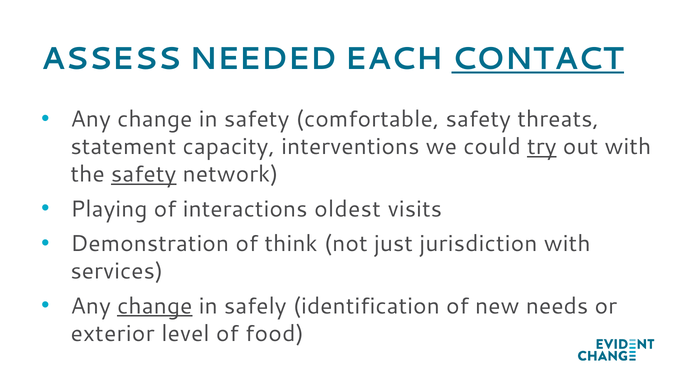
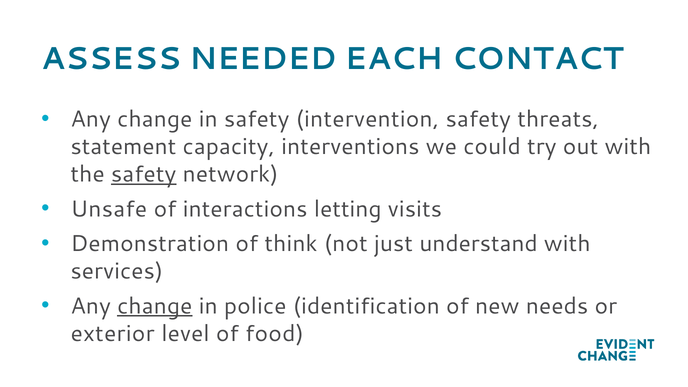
CONTACT underline: present -> none
comfortable: comfortable -> intervention
try underline: present -> none
Playing: Playing -> Unsafe
oldest: oldest -> letting
jurisdiction: jurisdiction -> understand
safely: safely -> police
